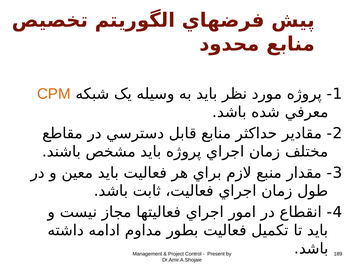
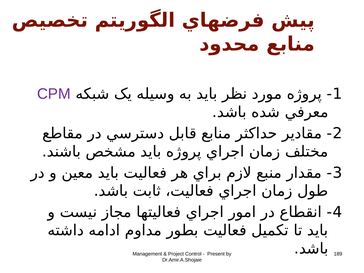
CPM colour: orange -> purple
